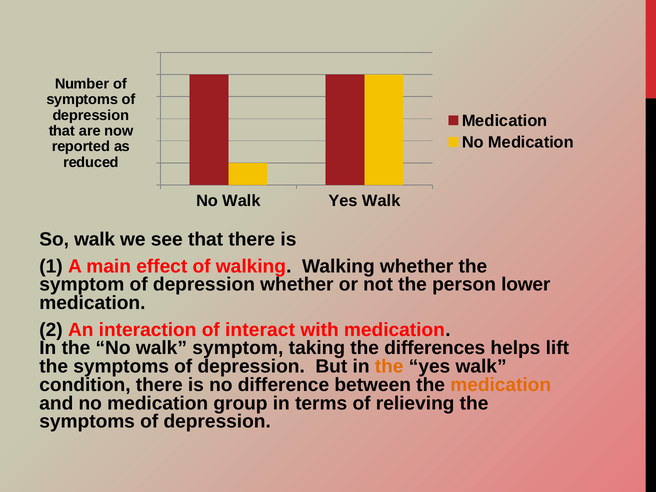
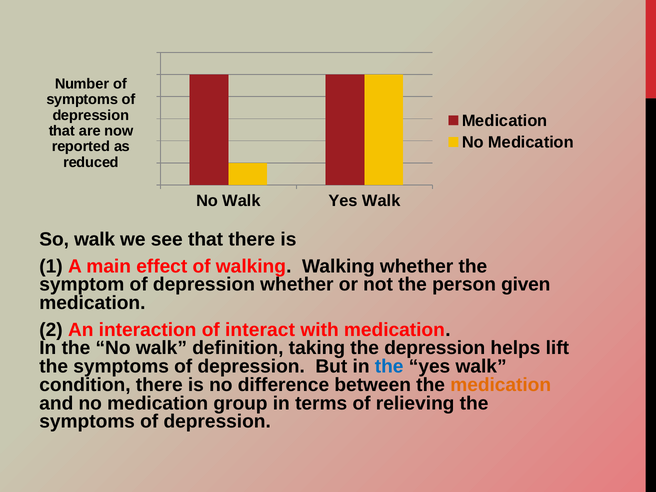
lower: lower -> given
walk symptom: symptom -> definition
the differences: differences -> depression
the at (389, 367) colour: orange -> blue
